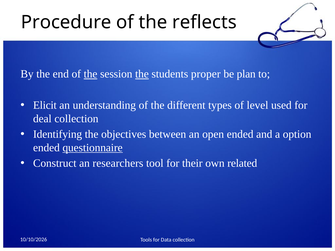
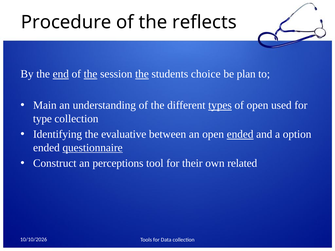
end underline: none -> present
proper: proper -> choice
Elicit: Elicit -> Main
types underline: none -> present
of level: level -> open
deal: deal -> type
objectives: objectives -> evaluative
ended at (240, 134) underline: none -> present
researchers: researchers -> perceptions
